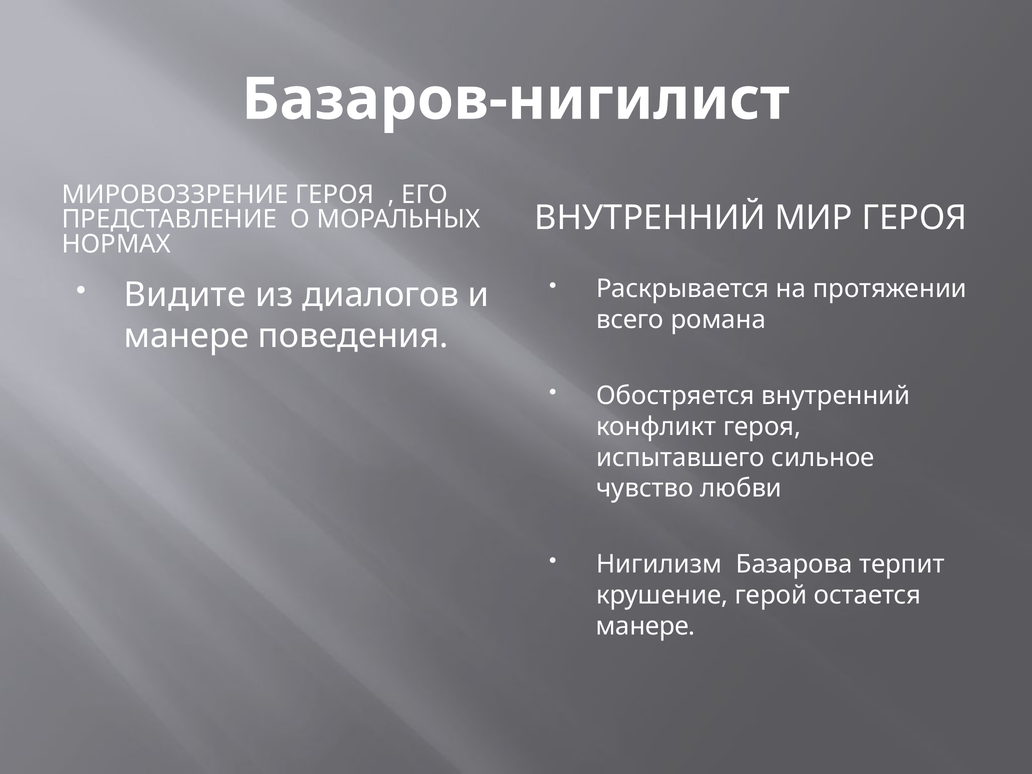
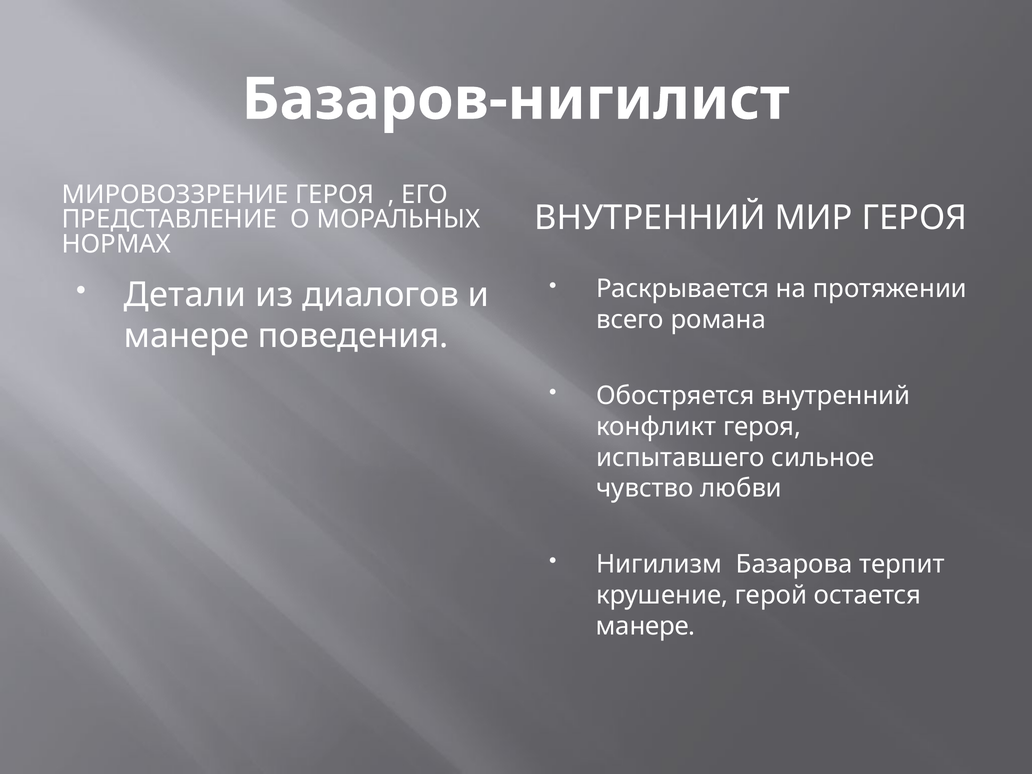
Видите: Видите -> Детали
